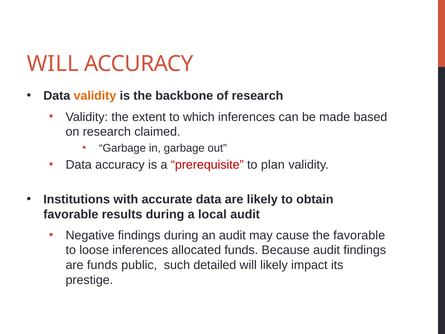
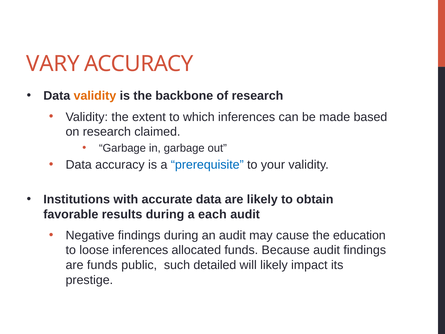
WILL at (53, 64): WILL -> VARY
prerequisite colour: red -> blue
plan: plan -> your
local: local -> each
the favorable: favorable -> education
